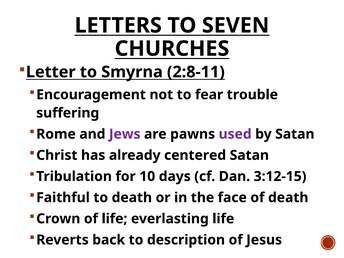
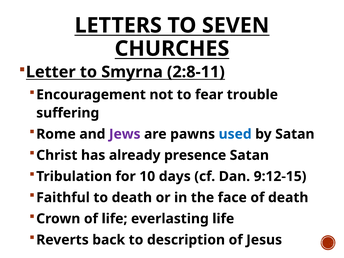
used colour: purple -> blue
centered: centered -> presence
3:12-15: 3:12-15 -> 9:12-15
